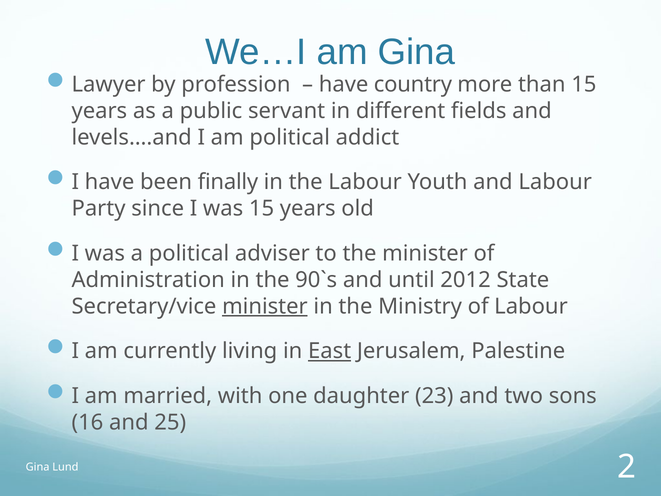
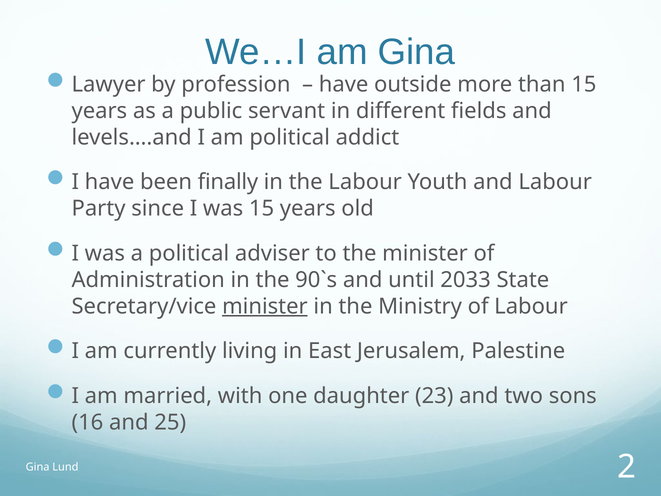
country: country -> outside
2012: 2012 -> 2033
East underline: present -> none
